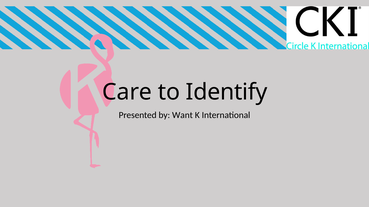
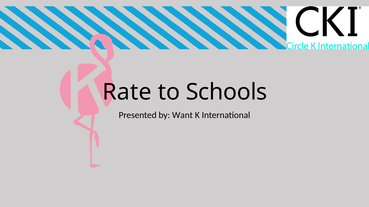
Care: Care -> Rate
Identify: Identify -> Schools
